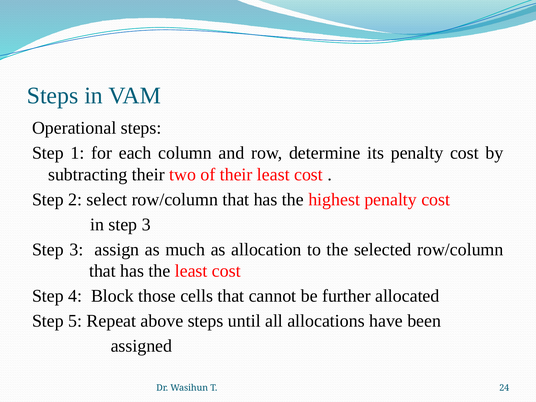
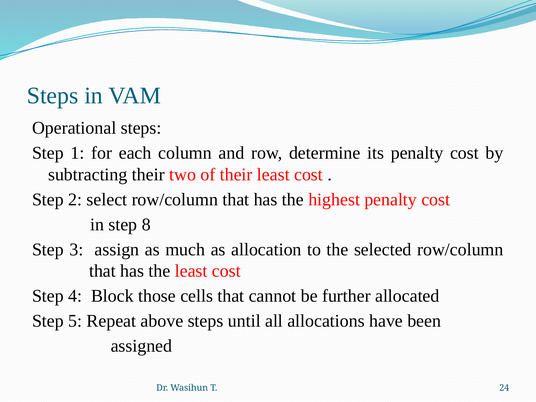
in step 3: 3 -> 8
